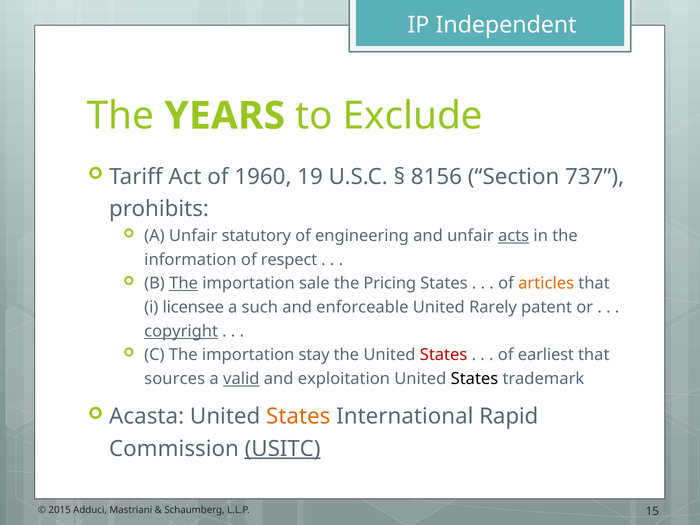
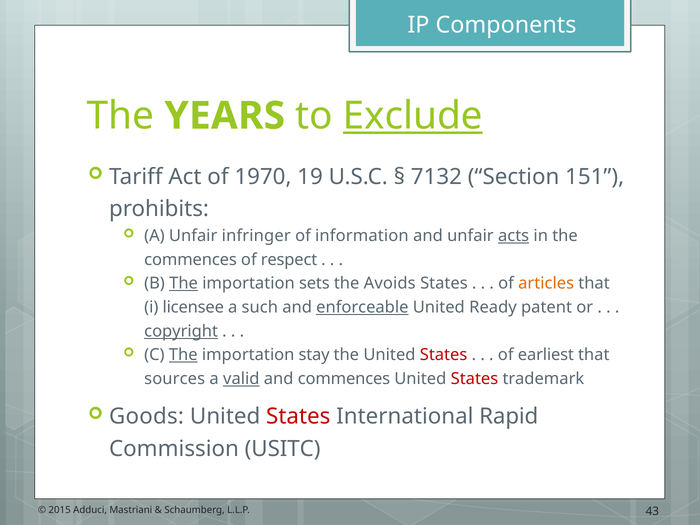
Independent: Independent -> Components
Exclude underline: none -> present
1960: 1960 -> 1970
8156: 8156 -> 7132
737: 737 -> 151
statutory: statutory -> infringer
engineering: engineering -> information
information at (190, 260): information -> commences
sale: sale -> sets
Pricing: Pricing -> Avoids
enforceable underline: none -> present
Rarely: Rarely -> Ready
The at (183, 355) underline: none -> present
and exploitation: exploitation -> commences
States at (474, 379) colour: black -> red
Acasta: Acasta -> Goods
States at (298, 417) colour: orange -> red
USITC underline: present -> none
15: 15 -> 43
